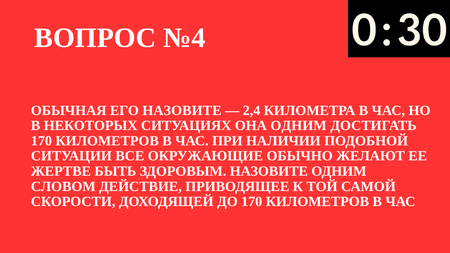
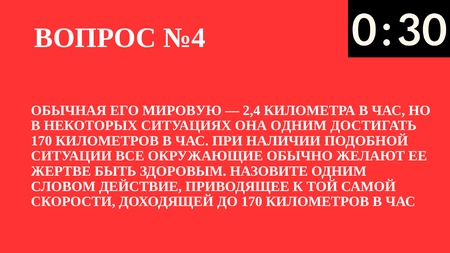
ЕГО НАЗОВИТЕ: НАЗОВИТЕ -> МИРОВУЮ
